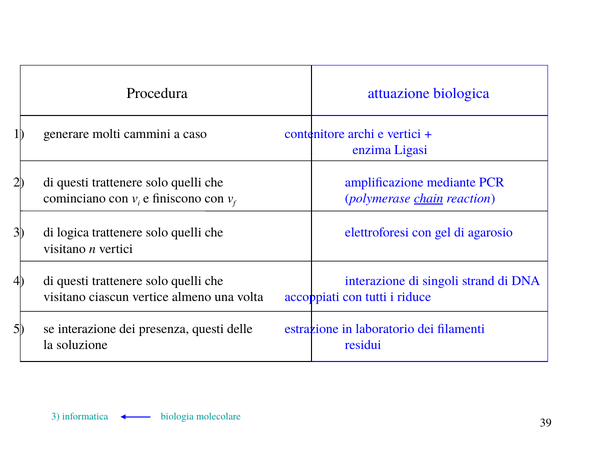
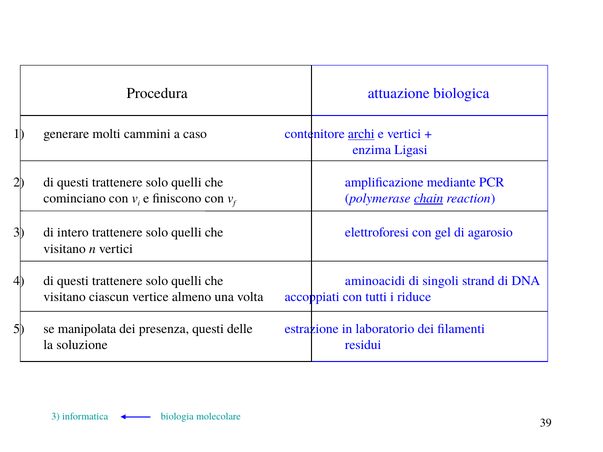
archi underline: none -> present
logica: logica -> intero
che interazione: interazione -> aminoacidi
se interazione: interazione -> manipolata
